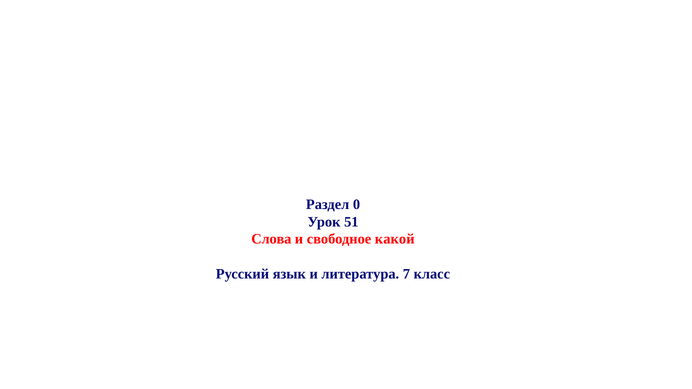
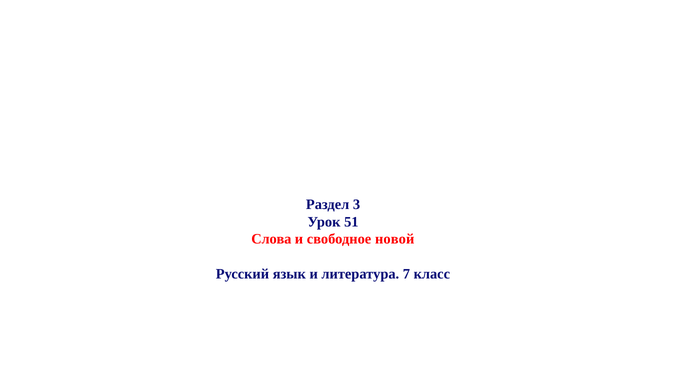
0: 0 -> 3
какой: какой -> новой
